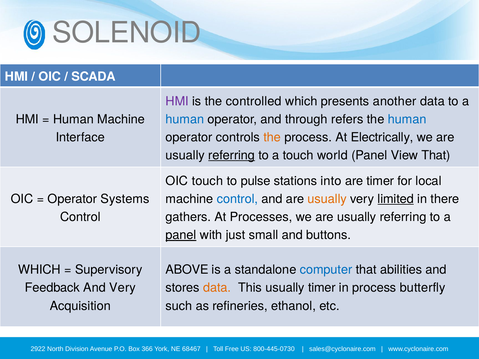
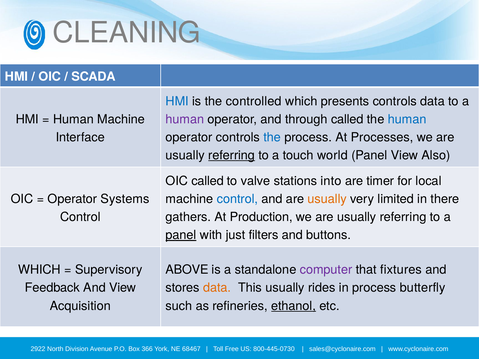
SOLENOID: SOLENOID -> CLEANING
HMI at (177, 101) colour: purple -> blue
presents another: another -> controls
human at (185, 119) colour: blue -> purple
through refers: refers -> called
the at (272, 137) colour: orange -> blue
Electrically: Electrically -> Processes
View That: That -> Also
OIC touch: touch -> called
pulse: pulse -> valve
limited underline: present -> none
Processes: Processes -> Production
small: small -> filters
computer colour: blue -> purple
abilities: abilities -> fixtures
And Very: Very -> View
usually timer: timer -> rides
ethanol underline: none -> present
